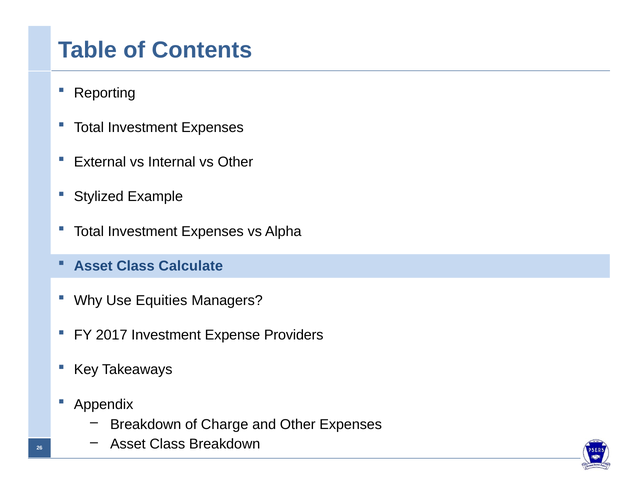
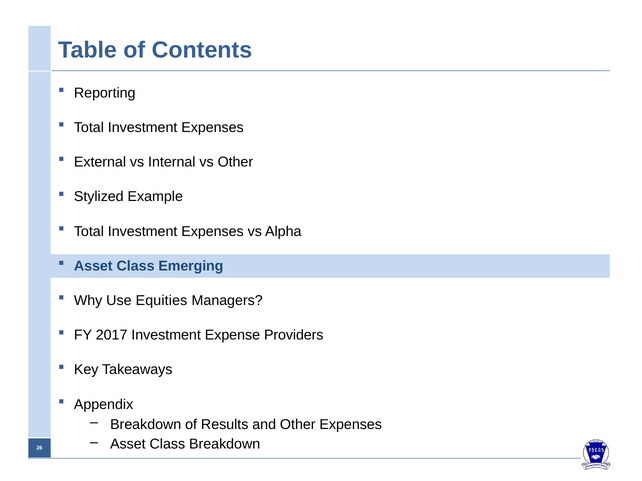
Calculate: Calculate -> Emerging
Charge: Charge -> Results
